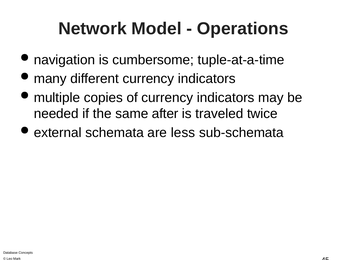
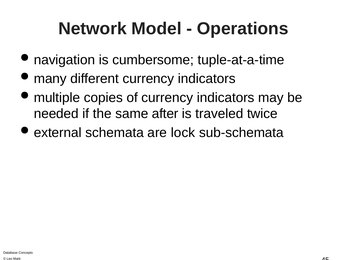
less: less -> lock
